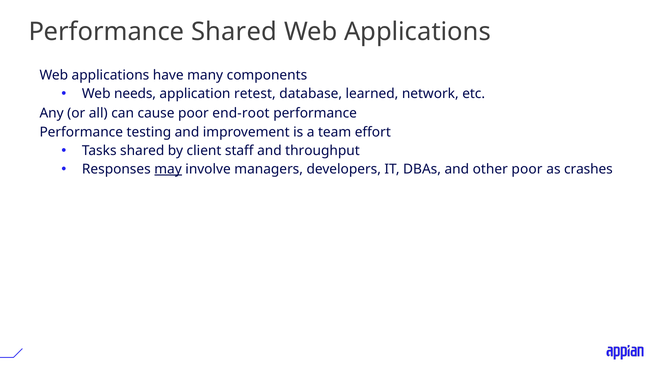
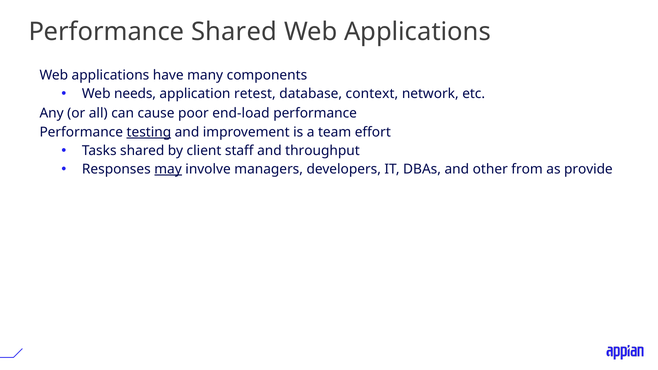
learned: learned -> context
end-root: end-root -> end-load
testing underline: none -> present
other poor: poor -> from
crashes: crashes -> provide
